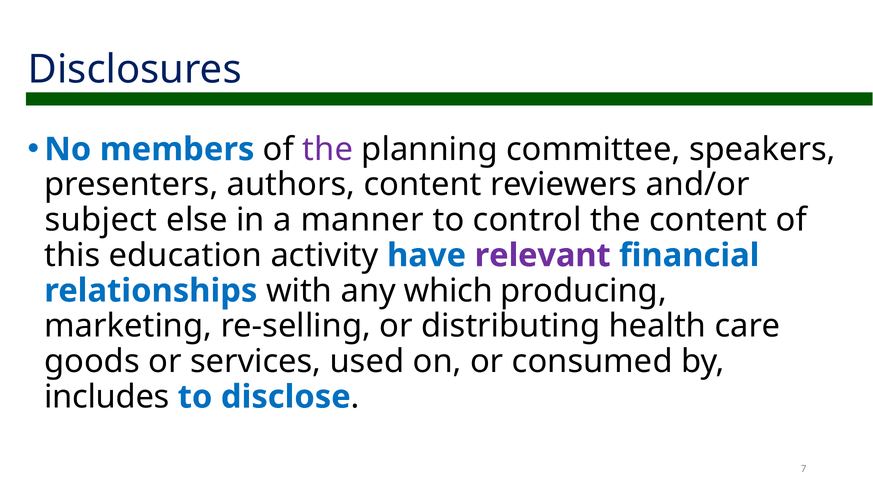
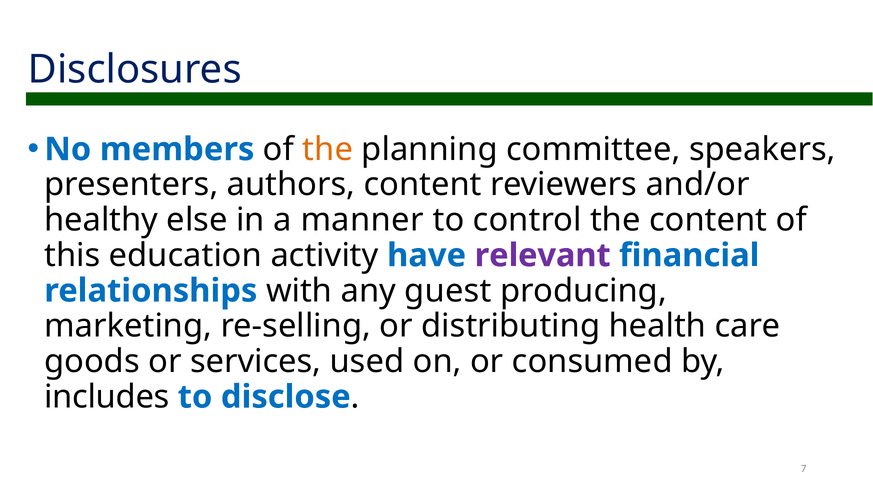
the at (328, 149) colour: purple -> orange
subject: subject -> healthy
which: which -> guest
